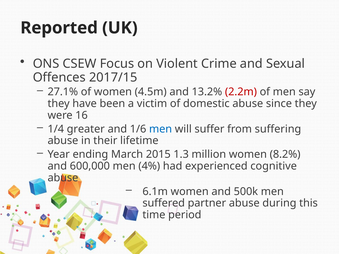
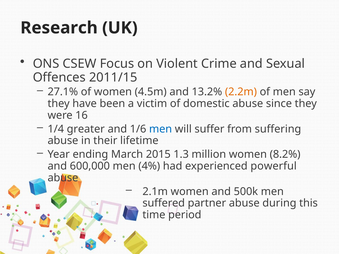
Reported: Reported -> Research
2017/15: 2017/15 -> 2011/15
2.2m colour: red -> orange
cognitive: cognitive -> powerful
6.1m: 6.1m -> 2.1m
